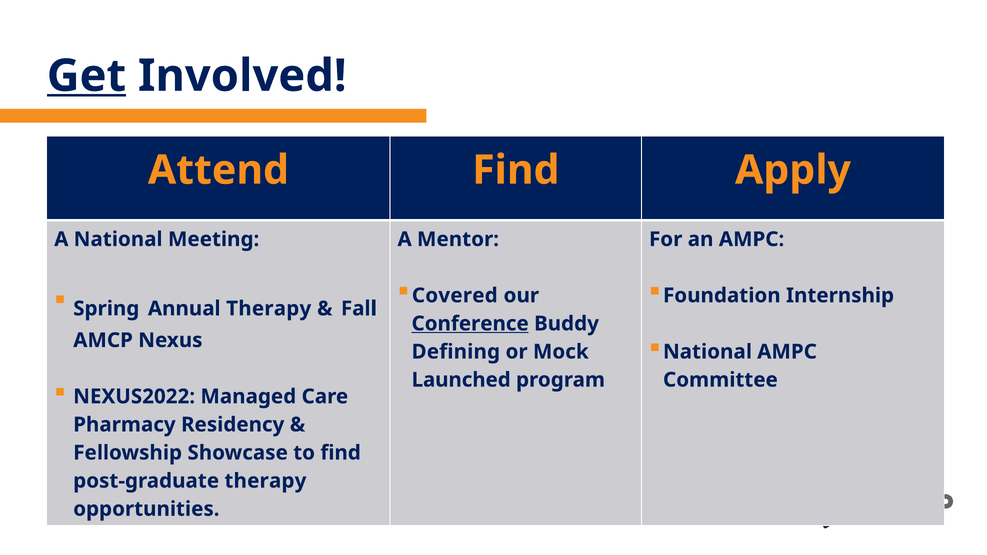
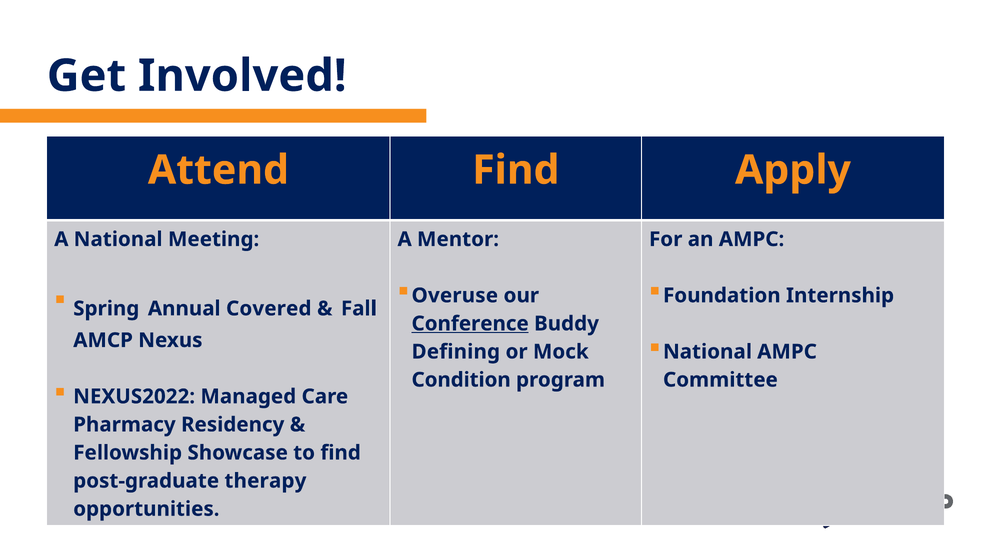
Get underline: present -> none
Covered: Covered -> Overuse
Annual Therapy: Therapy -> Covered
Launched: Launched -> Condition
